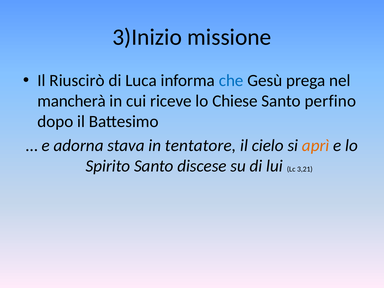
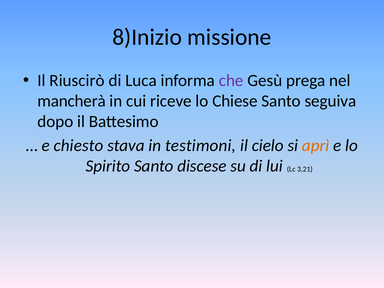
3)Inizio: 3)Inizio -> 8)Inizio
che colour: blue -> purple
perfino: perfino -> seguiva
adorna: adorna -> chiesto
tentatore: tentatore -> testimoni
